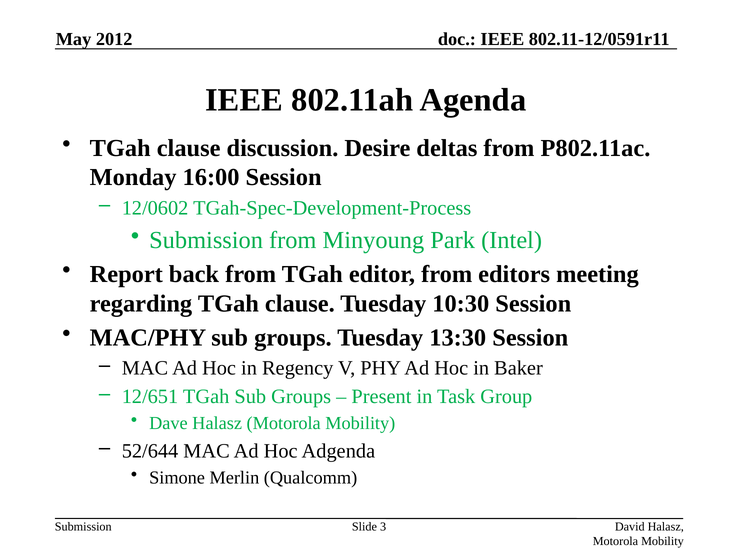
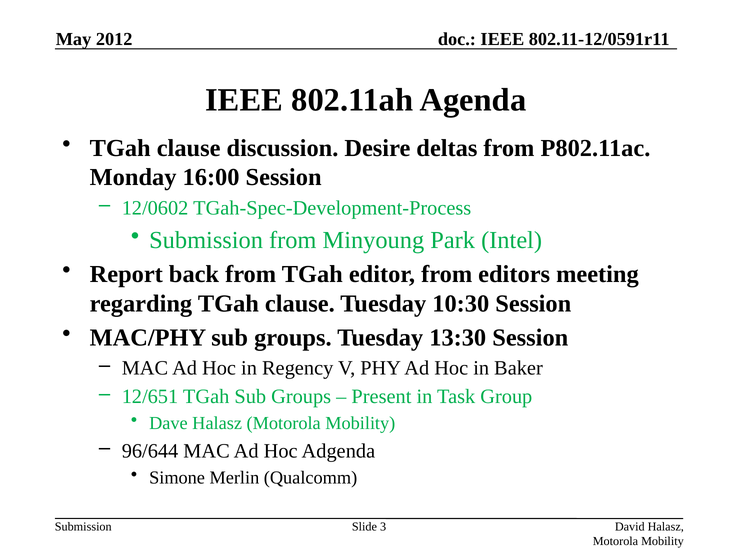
52/644: 52/644 -> 96/644
